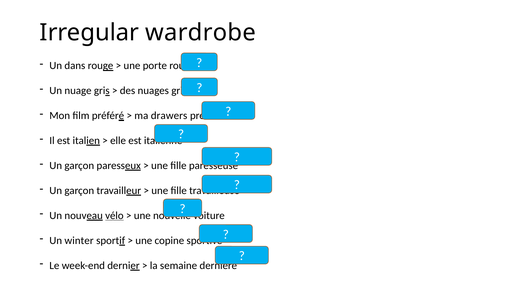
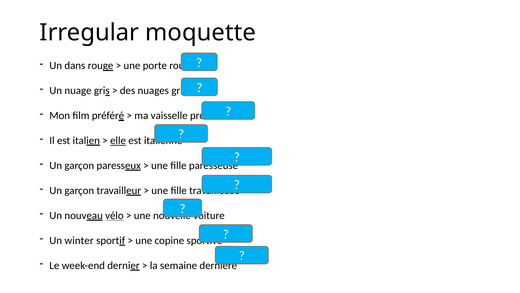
wardrobe: wardrobe -> moquette
drawers: drawers -> vaisselle
elle underline: none -> present
